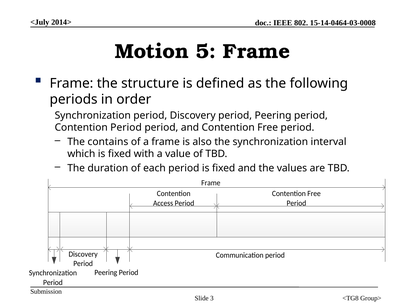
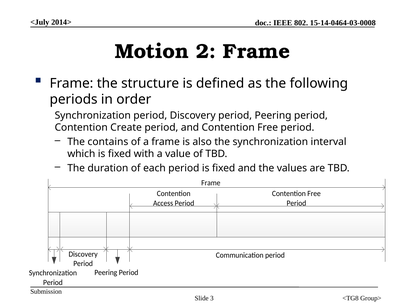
5: 5 -> 2
Contention Period: Period -> Create
